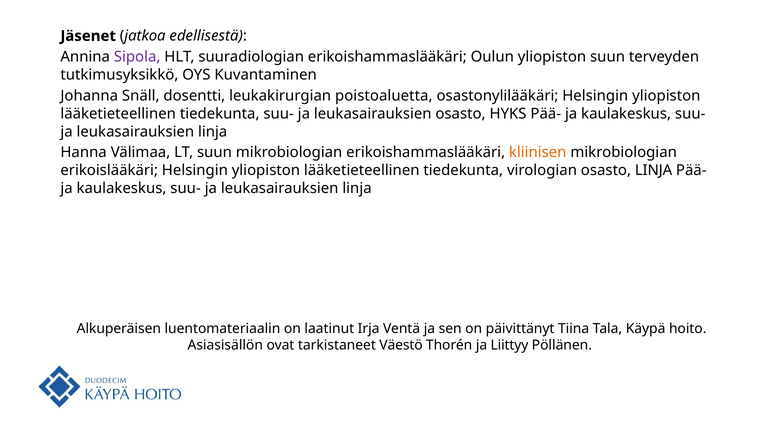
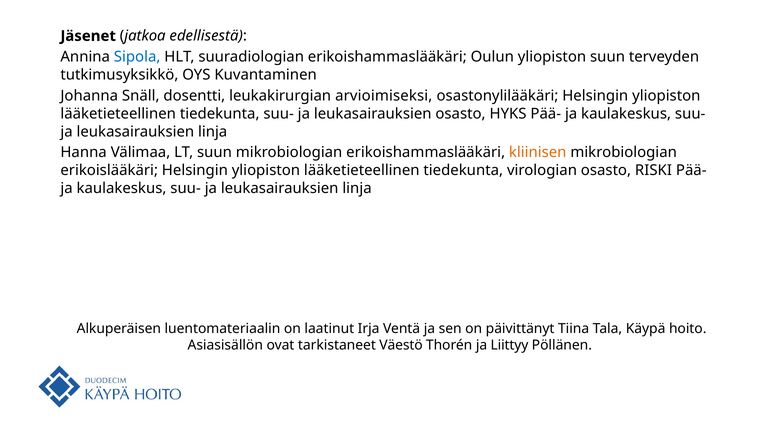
Sipola colour: purple -> blue
poistoaluetta: poistoaluetta -> arvioimiseksi
osasto LINJA: LINJA -> RISKI
